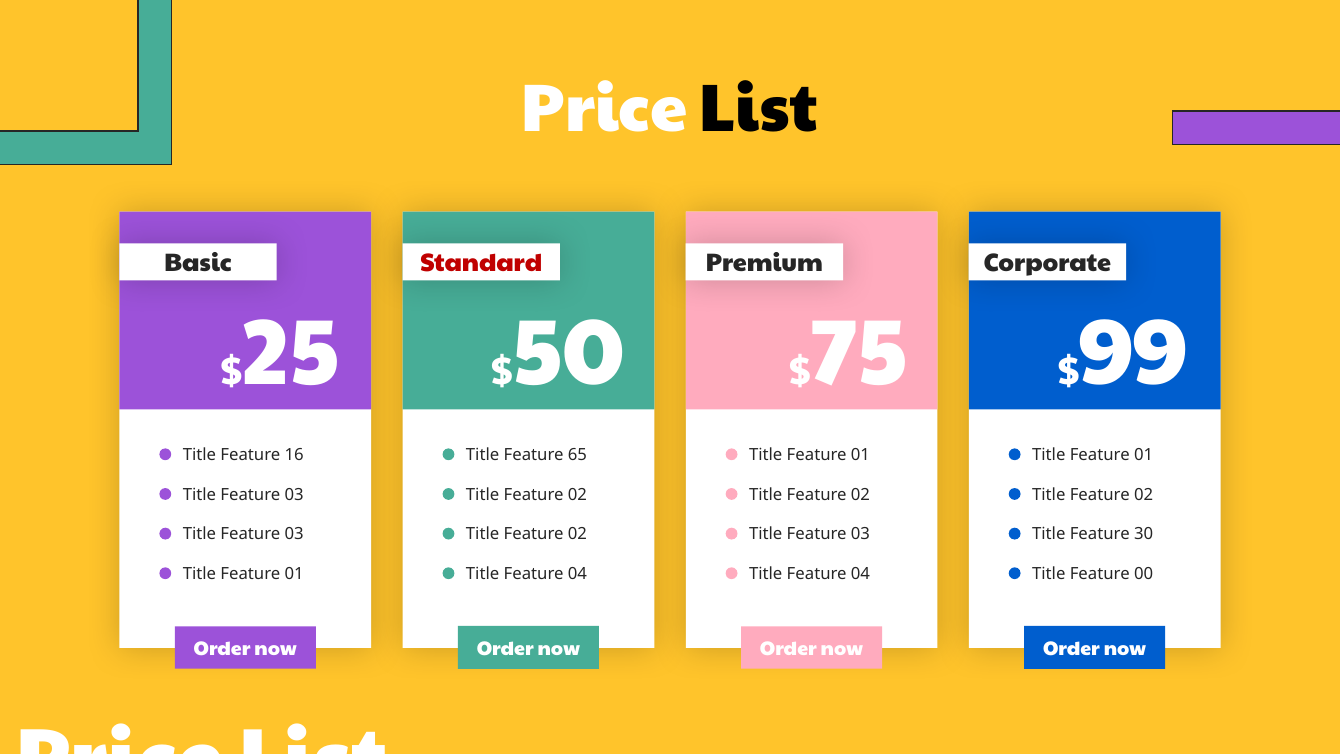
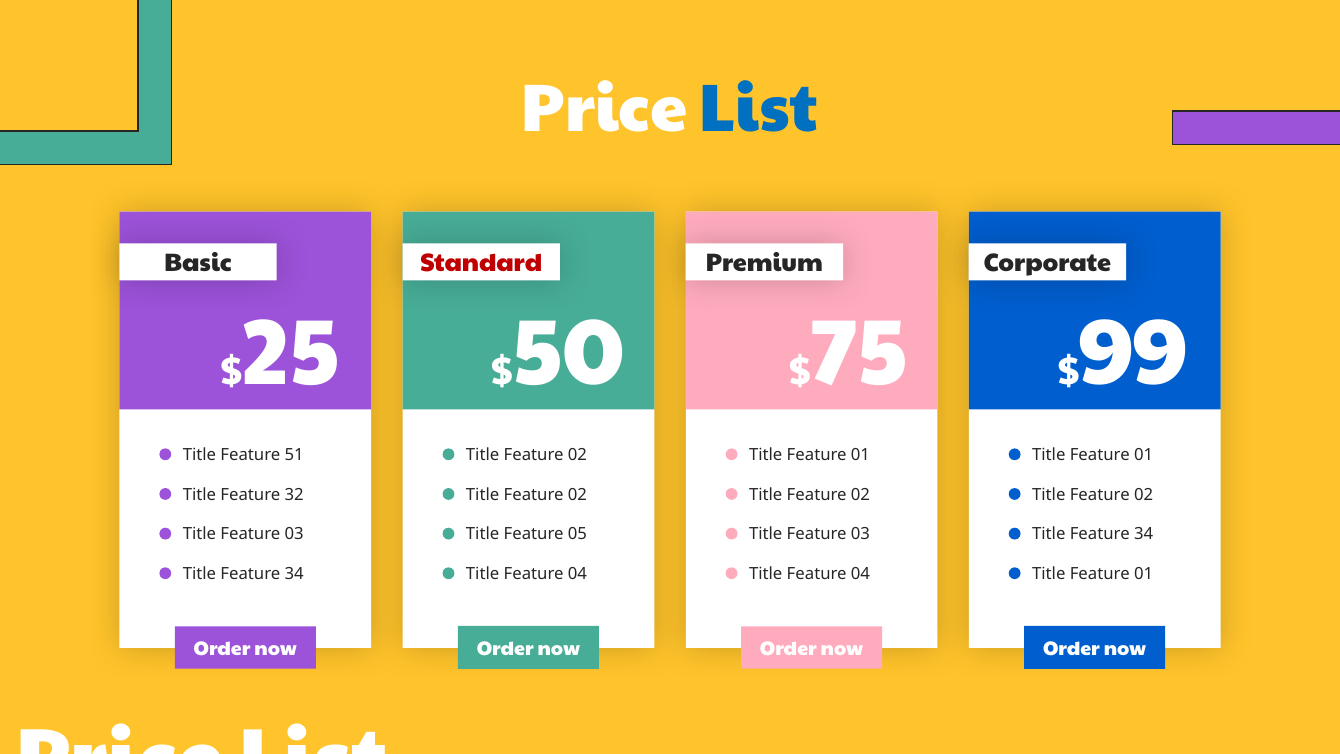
List at (759, 109) colour: black -> blue
16: 16 -> 51
65 at (577, 455): 65 -> 02
03 at (294, 494): 03 -> 32
02 at (577, 534): 02 -> 05
30 at (1144, 534): 30 -> 34
01 at (294, 574): 01 -> 34
00 at (1144, 574): 00 -> 01
